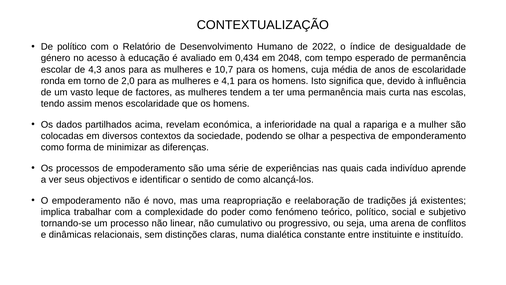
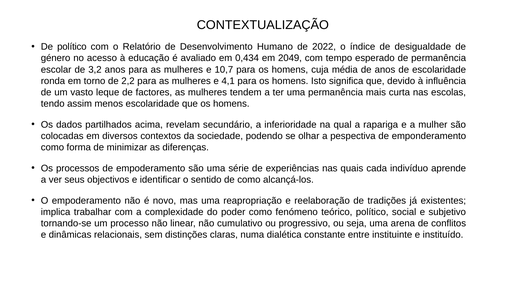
2048: 2048 -> 2049
4,3: 4,3 -> 3,2
2,0: 2,0 -> 2,2
económica: económica -> secundário
